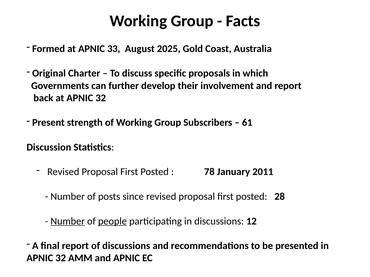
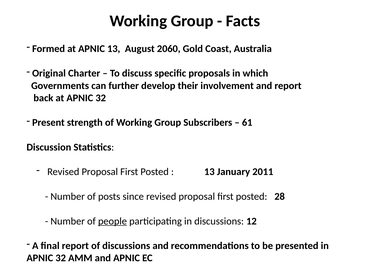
APNIC 33: 33 -> 13
2025: 2025 -> 2060
78 at (209, 172): 78 -> 13
Number at (68, 222) underline: present -> none
